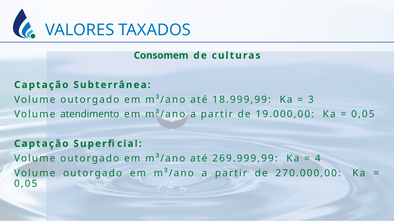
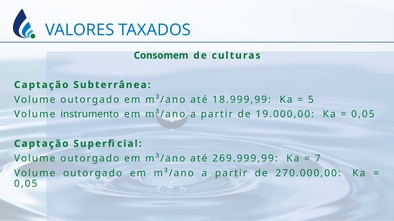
3: 3 -> 5
atendimento: atendimento -> instrumento
4: 4 -> 7
